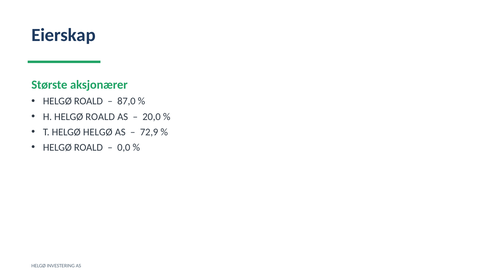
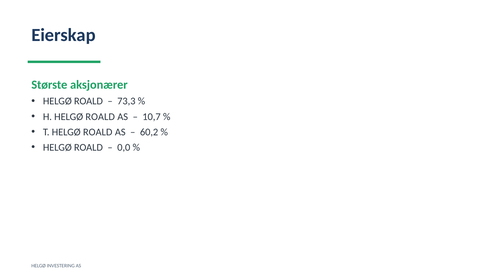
87,0: 87,0 -> 73,3
20,0: 20,0 -> 10,7
T HELGØ HELGØ: HELGØ -> ROALD
72,9: 72,9 -> 60,2
